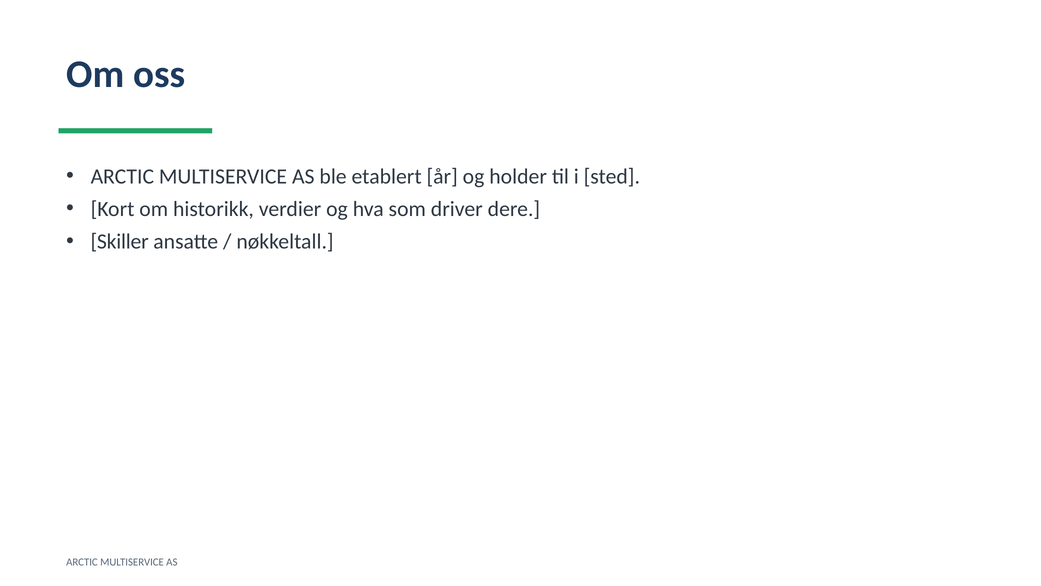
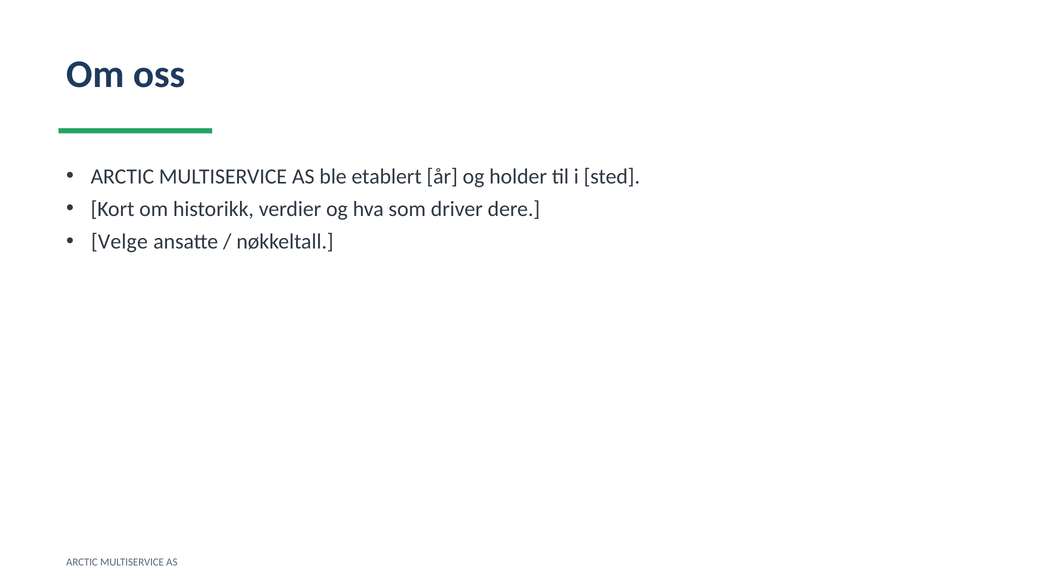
Skiller: Skiller -> Velge
